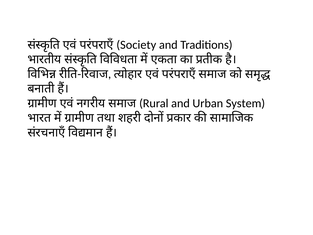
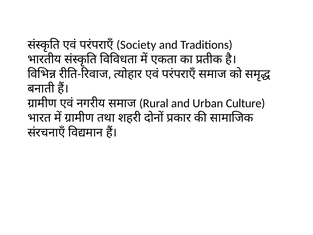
System: System -> Culture
